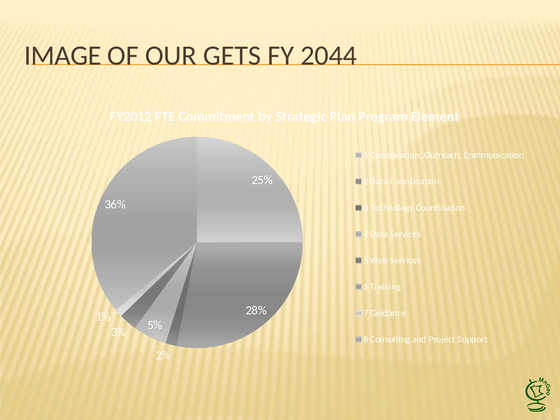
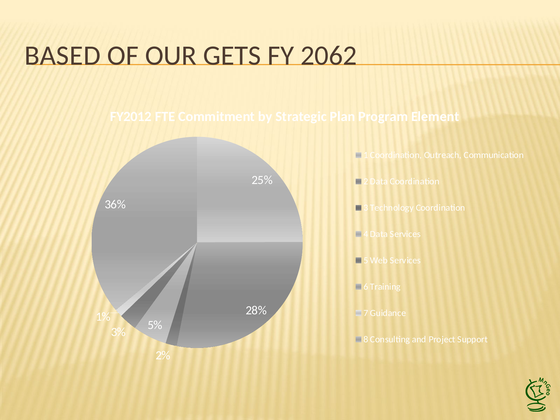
IMAGE: IMAGE -> BASED
2044: 2044 -> 2062
